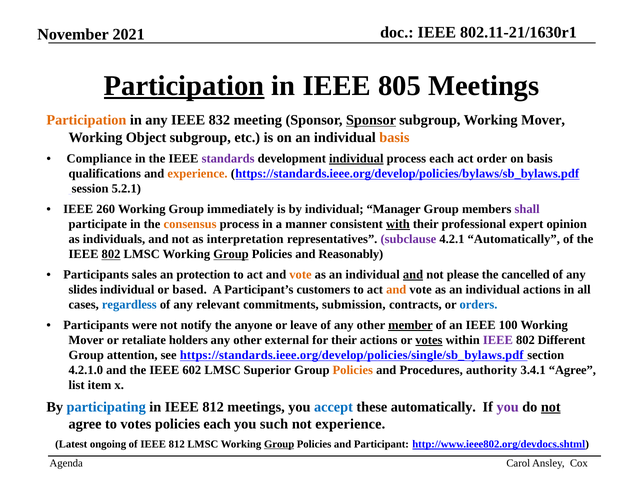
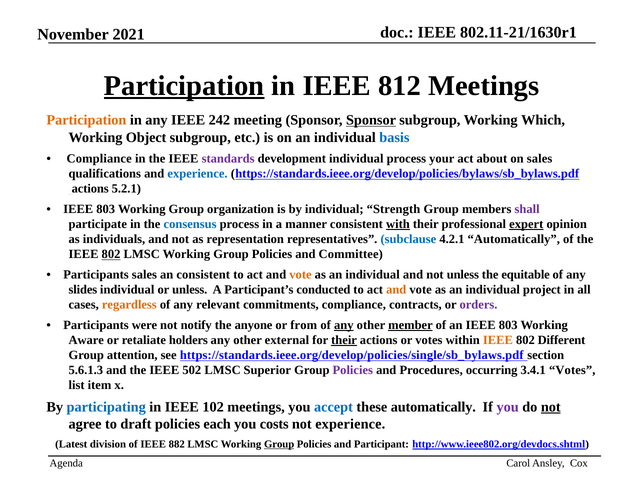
805: 805 -> 812
832: 832 -> 242
subgroup Working Mover: Mover -> Which
basis at (394, 137) colour: orange -> blue
individual at (356, 159) underline: present -> none
process each: each -> your
order: order -> about
on basis: basis -> sales
experience at (198, 174) colour: orange -> blue
session at (90, 189): session -> actions
260 at (106, 209): 260 -> 803
immediately: immediately -> organization
Manager: Manager -> Strength
consensus colour: orange -> blue
expert underline: none -> present
interpretation: interpretation -> representation
subclause colour: purple -> blue
Group at (231, 254) underline: present -> none
Reasonably: Reasonably -> Committee
an protection: protection -> consistent
and at (413, 275) underline: present -> none
not please: please -> unless
cancelled: cancelled -> equitable
or based: based -> unless
customers: customers -> conducted
individual actions: actions -> project
regardless colour: blue -> orange
commitments submission: submission -> compliance
orders colour: blue -> purple
leave: leave -> from
any at (344, 325) underline: none -> present
an IEEE 100: 100 -> 803
Mover at (86, 340): Mover -> Aware
their at (344, 340) underline: none -> present
votes at (429, 340) underline: present -> none
IEEE at (498, 340) colour: purple -> orange
4.2.1.0: 4.2.1.0 -> 5.6.1.3
602: 602 -> 502
Policies at (353, 370) colour: orange -> purple
authority: authority -> occurring
3.4.1 Agree: Agree -> Votes
in IEEE 812: 812 -> 102
to votes: votes -> draft
such: such -> costs
ongoing: ongoing -> division
of IEEE 812: 812 -> 882
